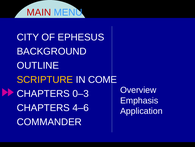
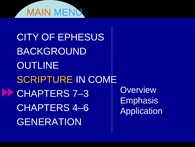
MAIN colour: red -> orange
0–3: 0–3 -> 7–3
COMMANDER: COMMANDER -> GENERATION
